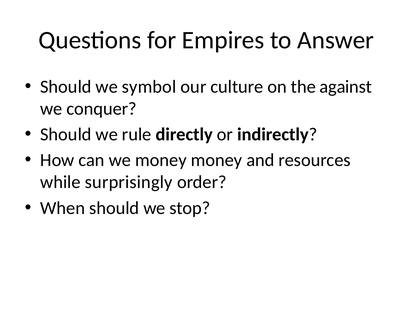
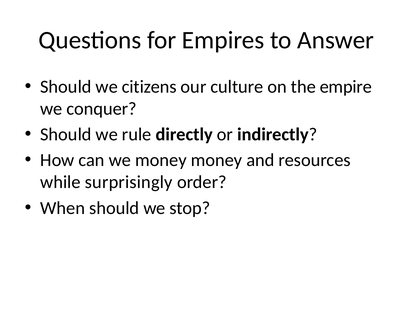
symbol: symbol -> citizens
against: against -> empire
